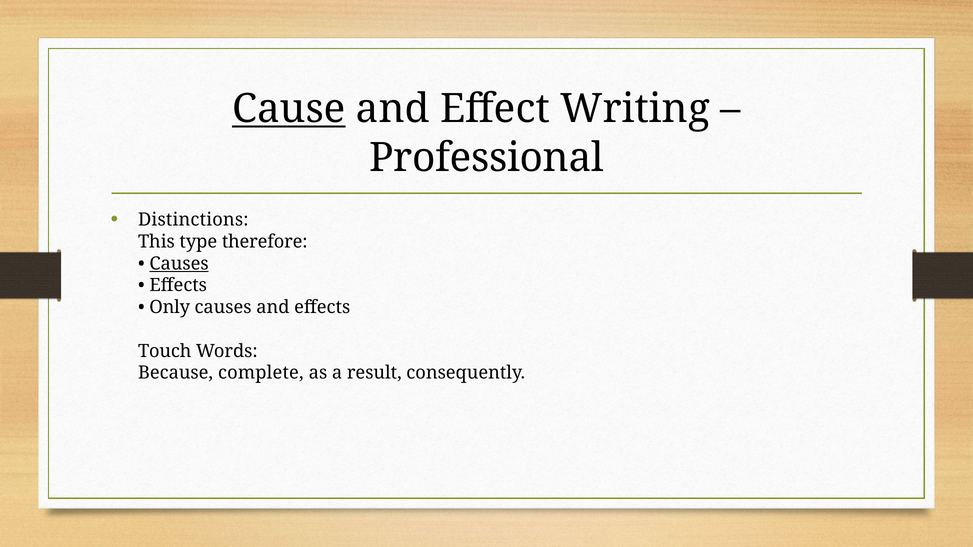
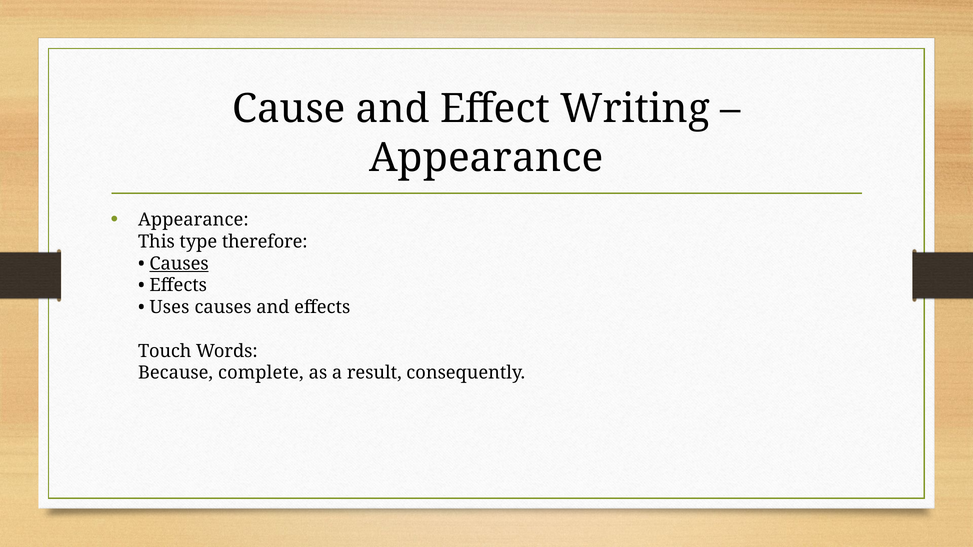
Cause underline: present -> none
Professional at (487, 158): Professional -> Appearance
Distinctions at (193, 220): Distinctions -> Appearance
Only: Only -> Uses
